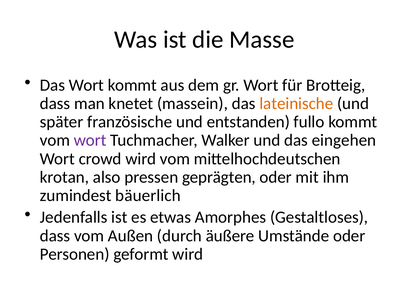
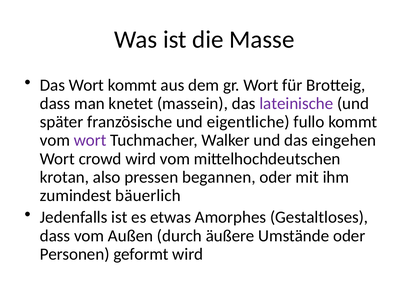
lateinische colour: orange -> purple
entstanden: entstanden -> eigentliche
geprägten: geprägten -> begannen
